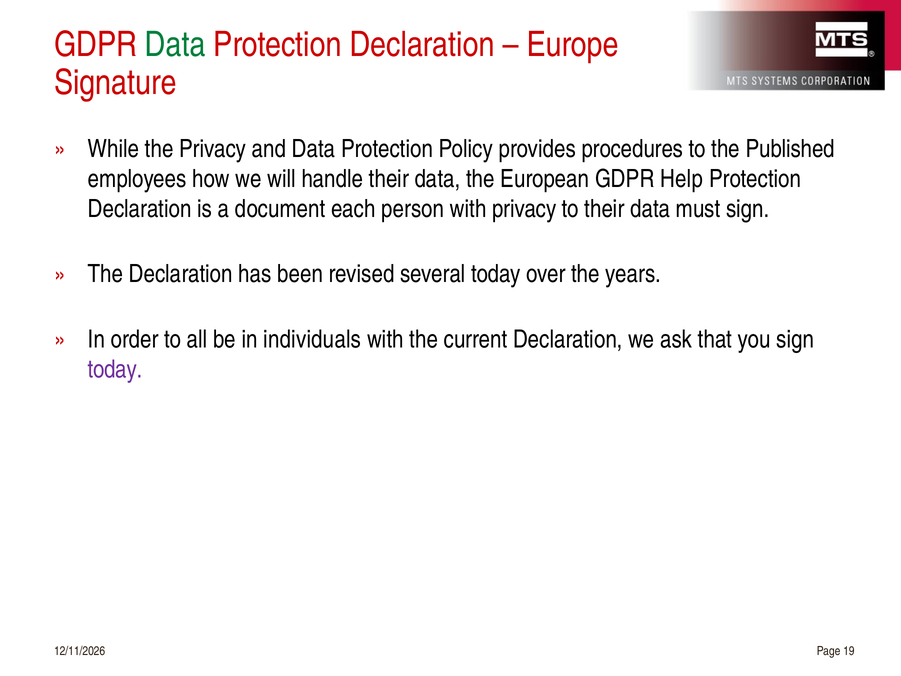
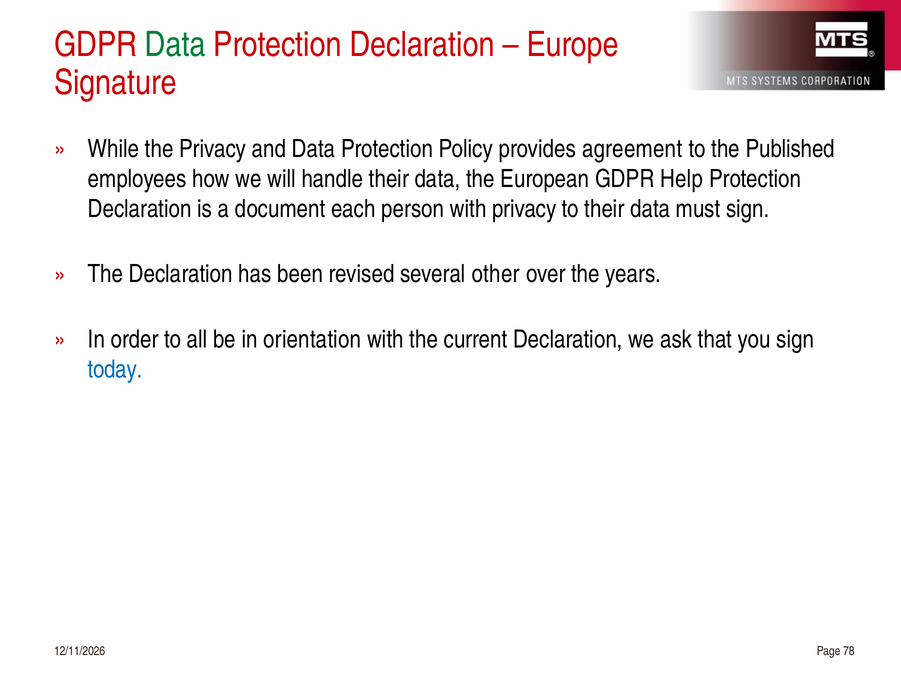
procedures: procedures -> agreement
several today: today -> other
individuals: individuals -> orientation
today at (115, 369) colour: purple -> blue
19: 19 -> 78
